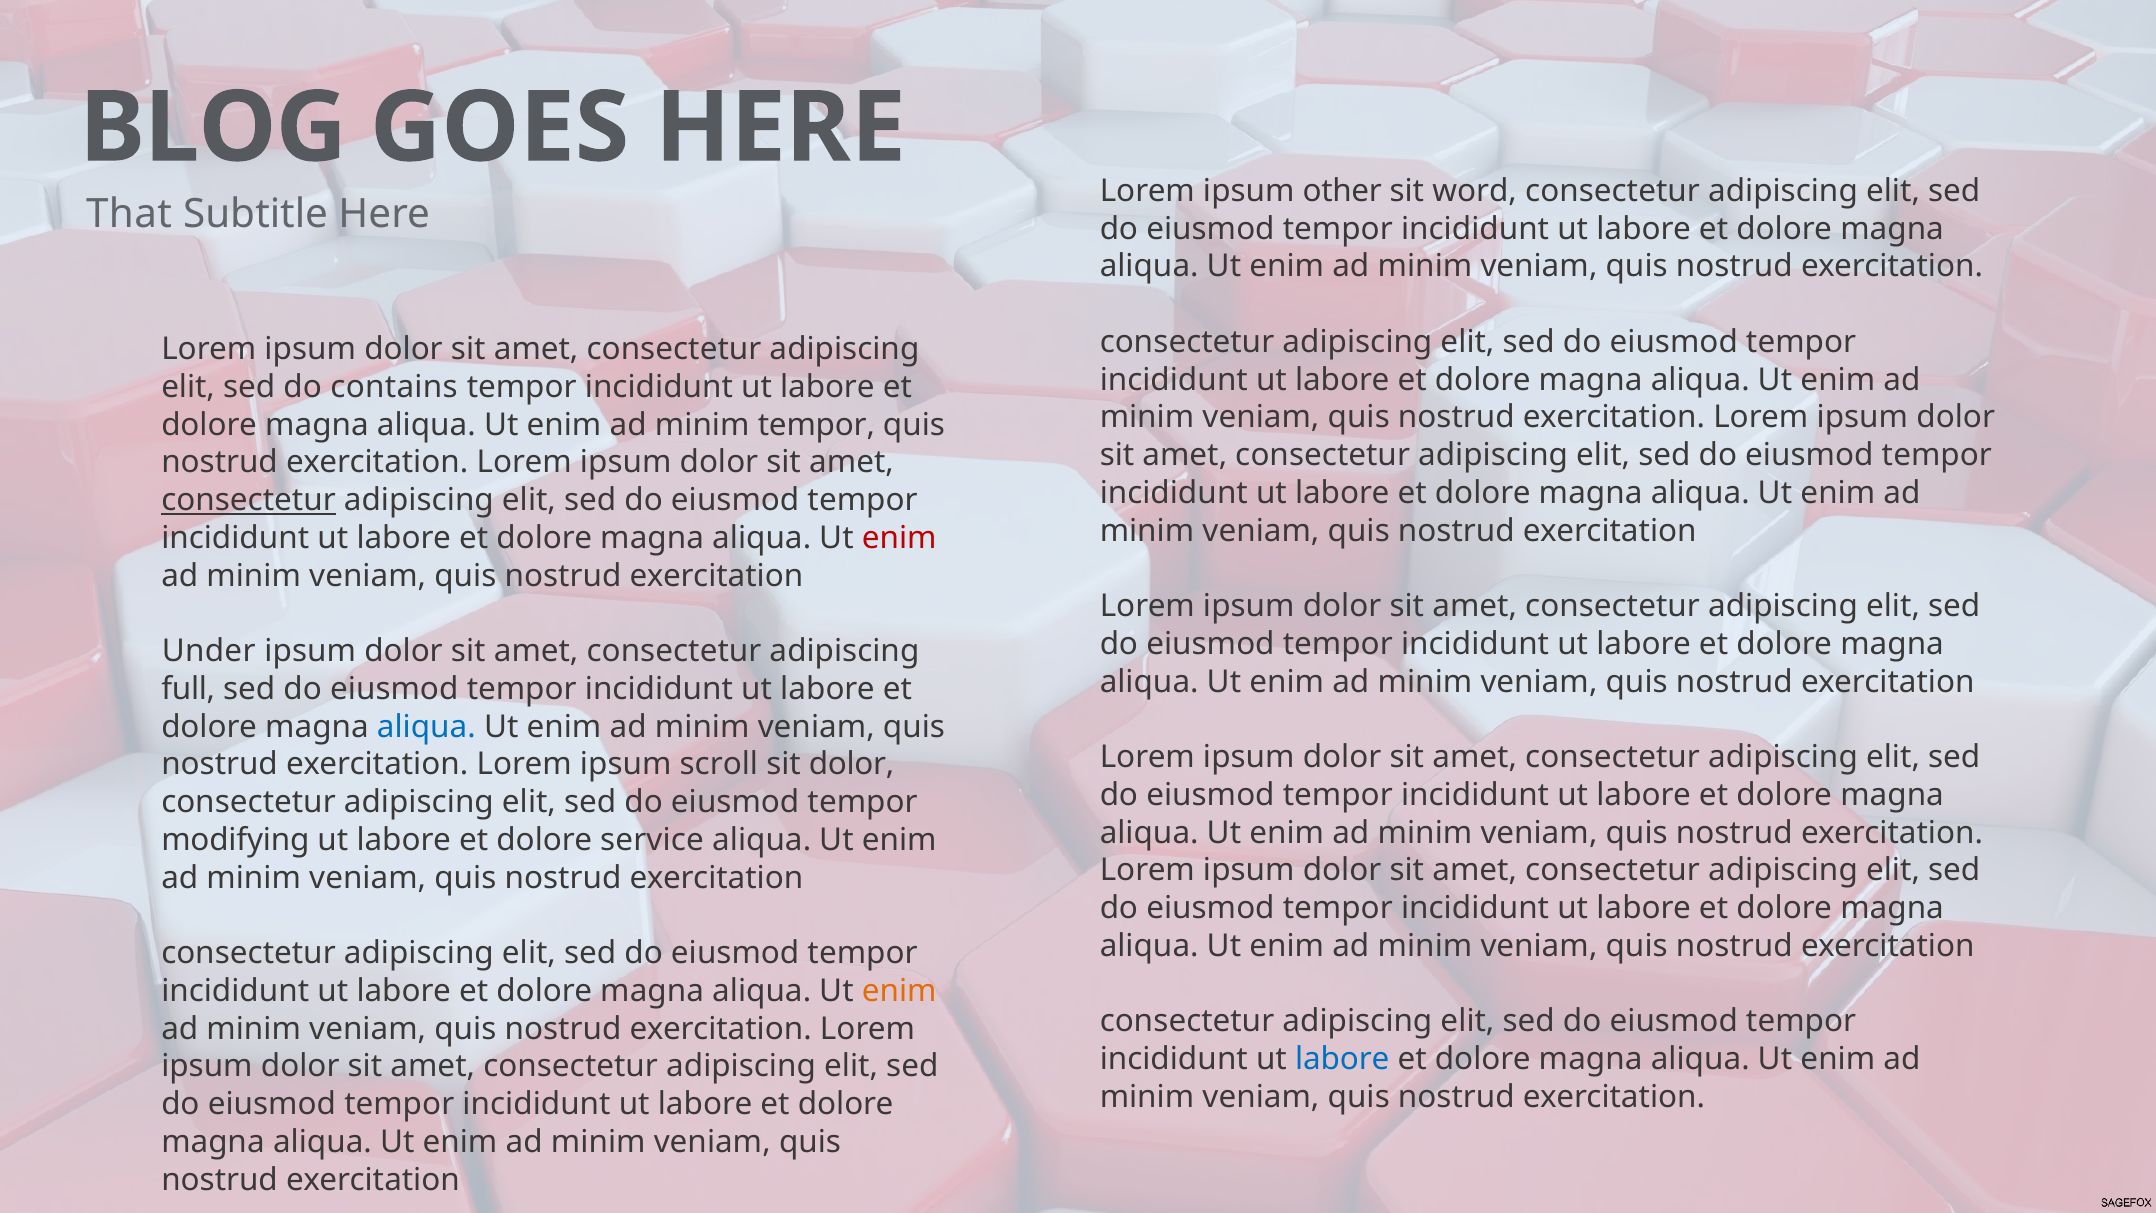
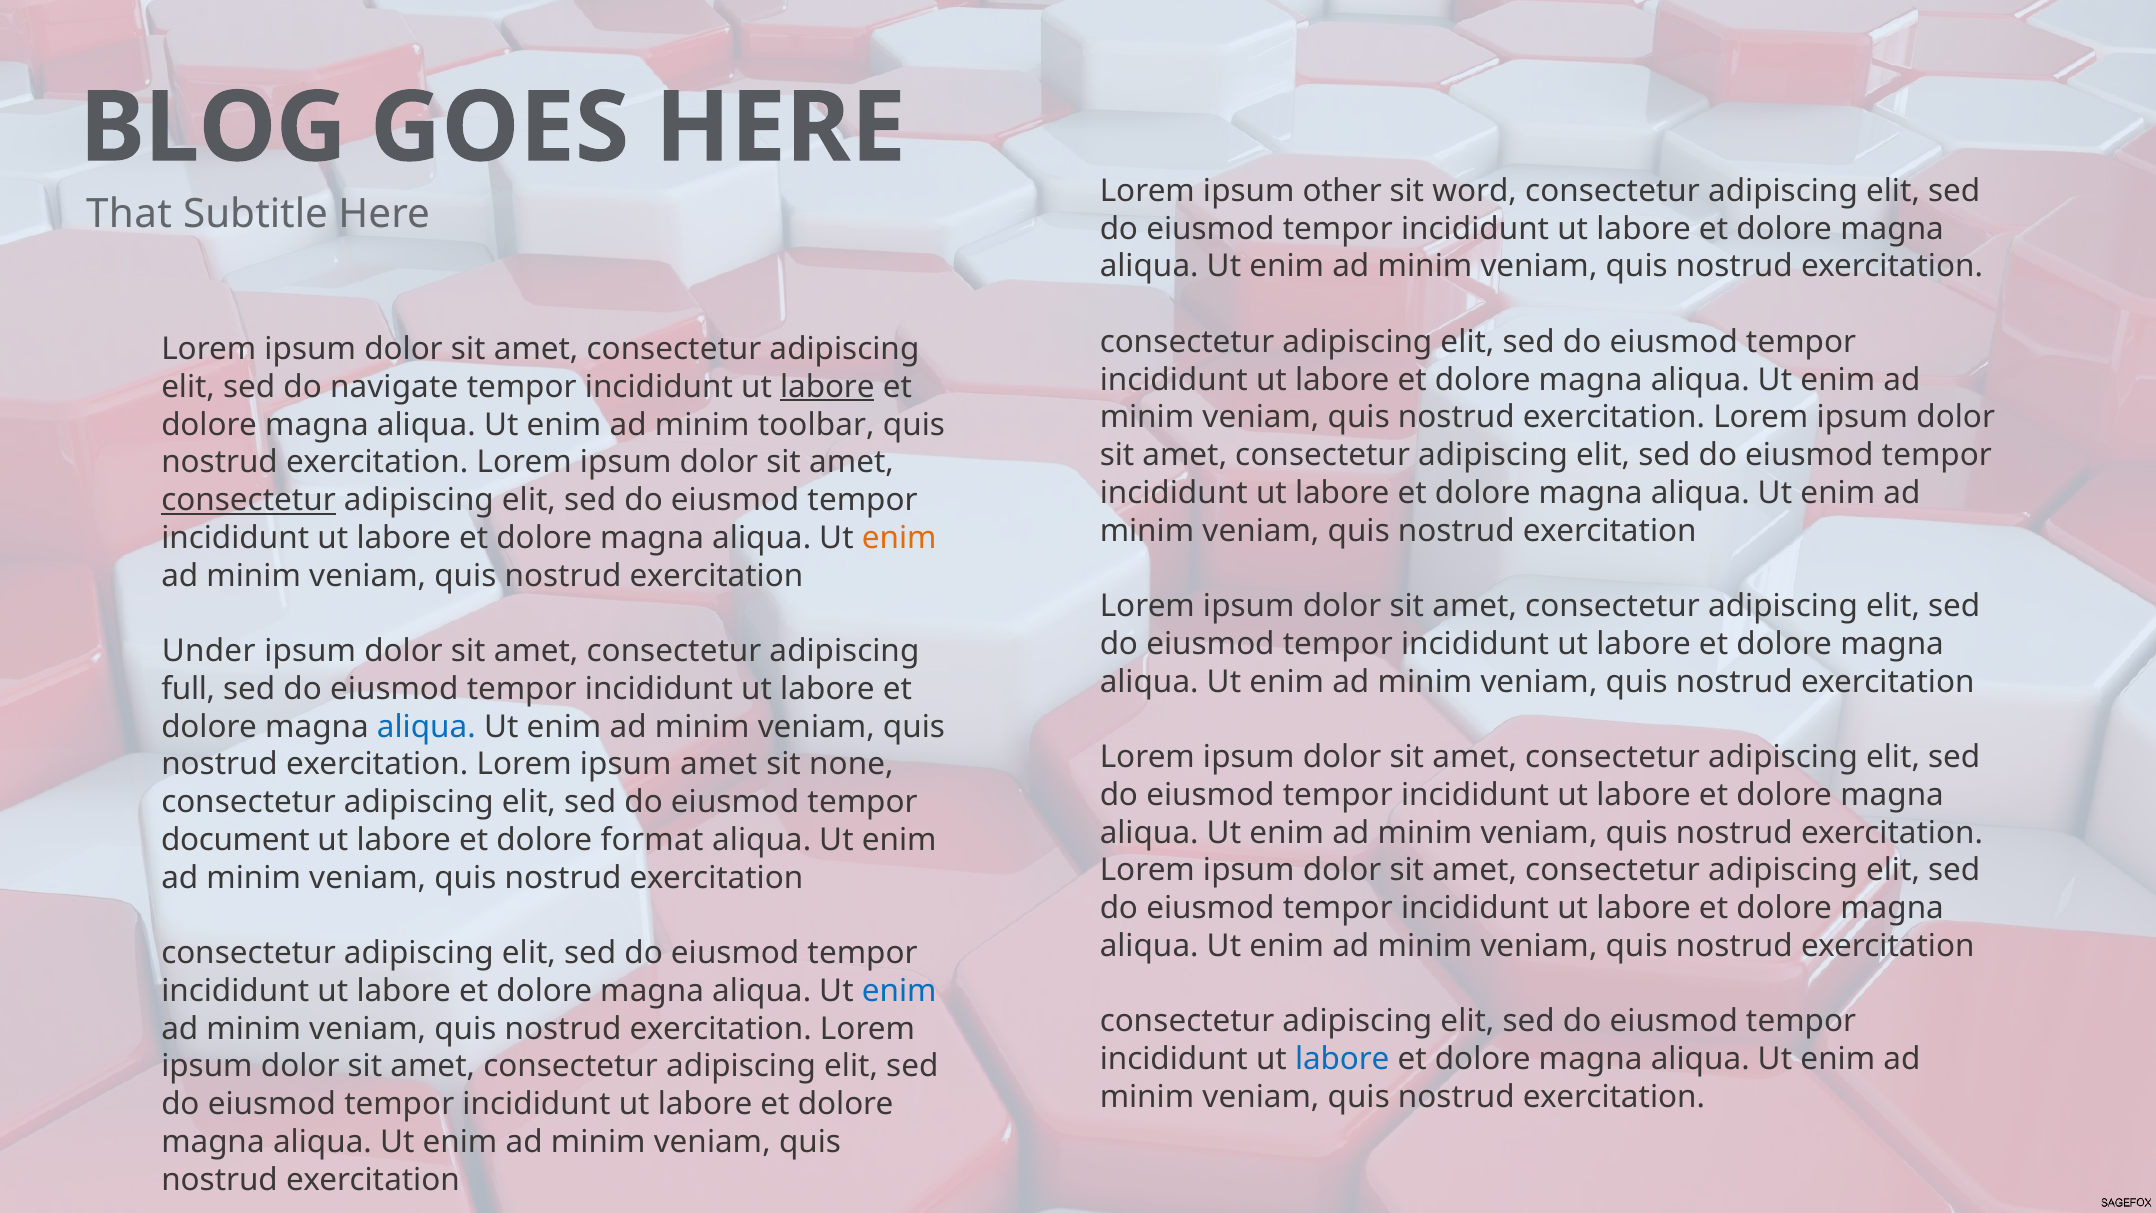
contains: contains -> navigate
labore at (827, 387) underline: none -> present
minim tempor: tempor -> toolbar
enim at (899, 538) colour: red -> orange
ipsum scroll: scroll -> amet
sit dolor: dolor -> none
modifying: modifying -> document
service: service -> format
enim at (899, 991) colour: orange -> blue
